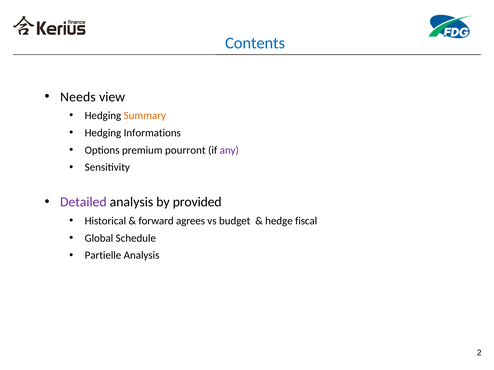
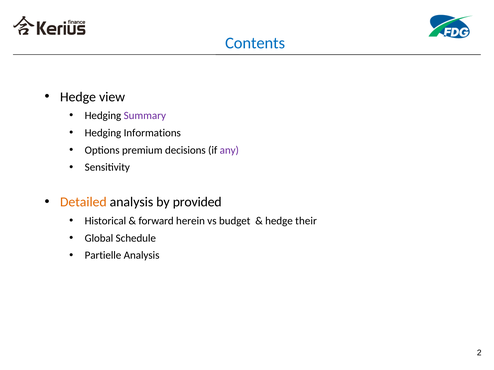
Needs at (78, 97): Needs -> Hedge
Summary colour: orange -> purple
pourront: pourront -> decisions
Detailed colour: purple -> orange
agrees: agrees -> herein
fiscal: fiscal -> their
